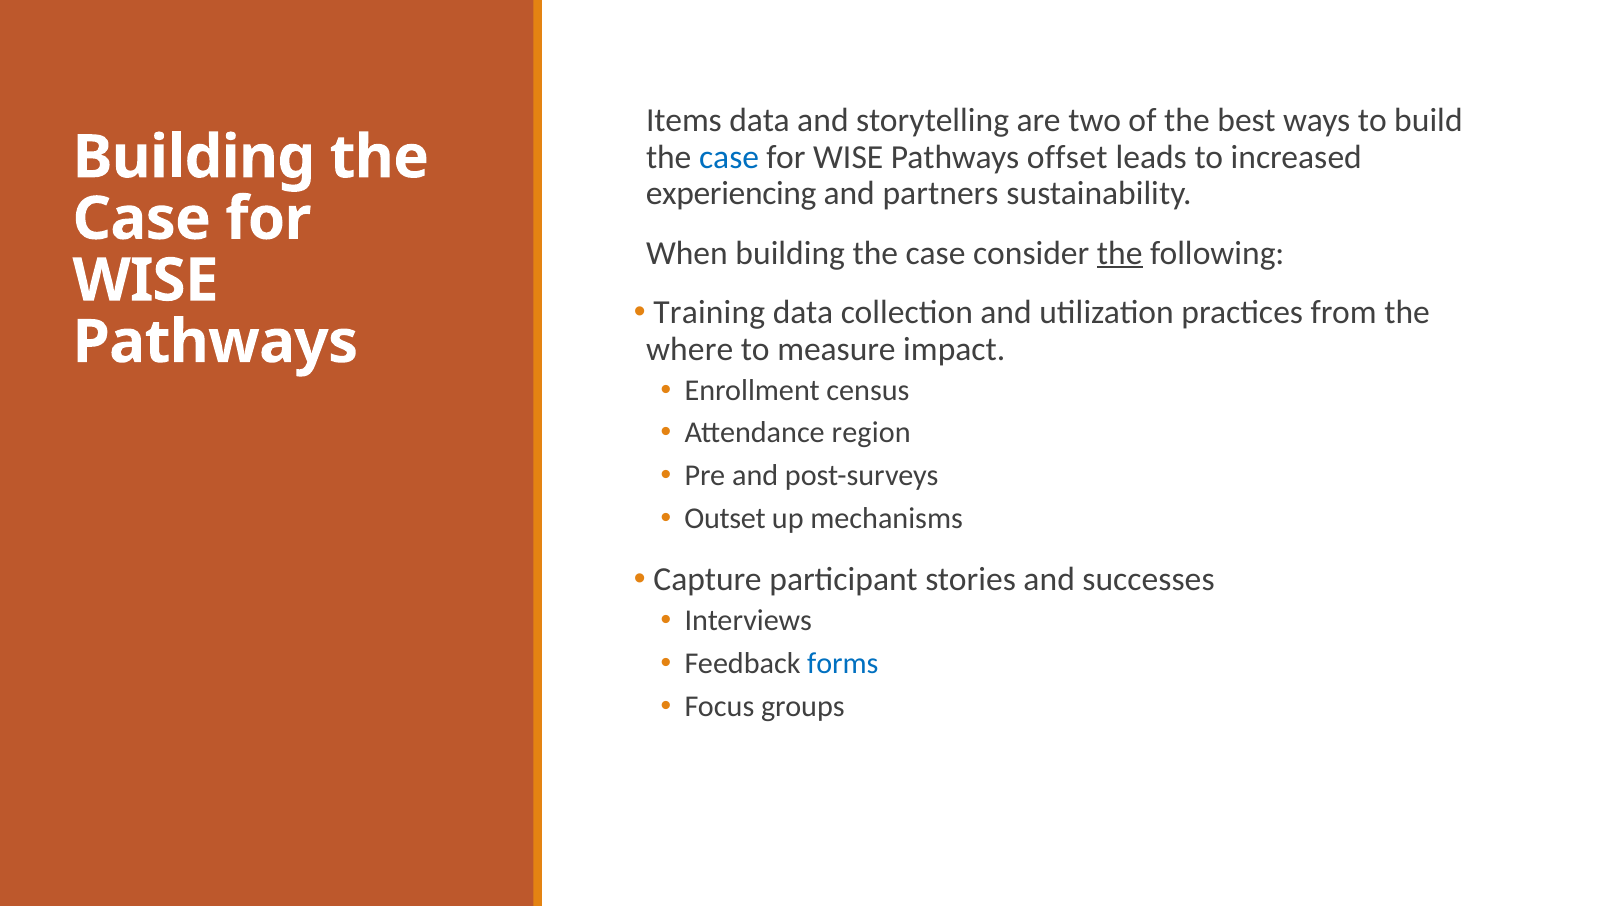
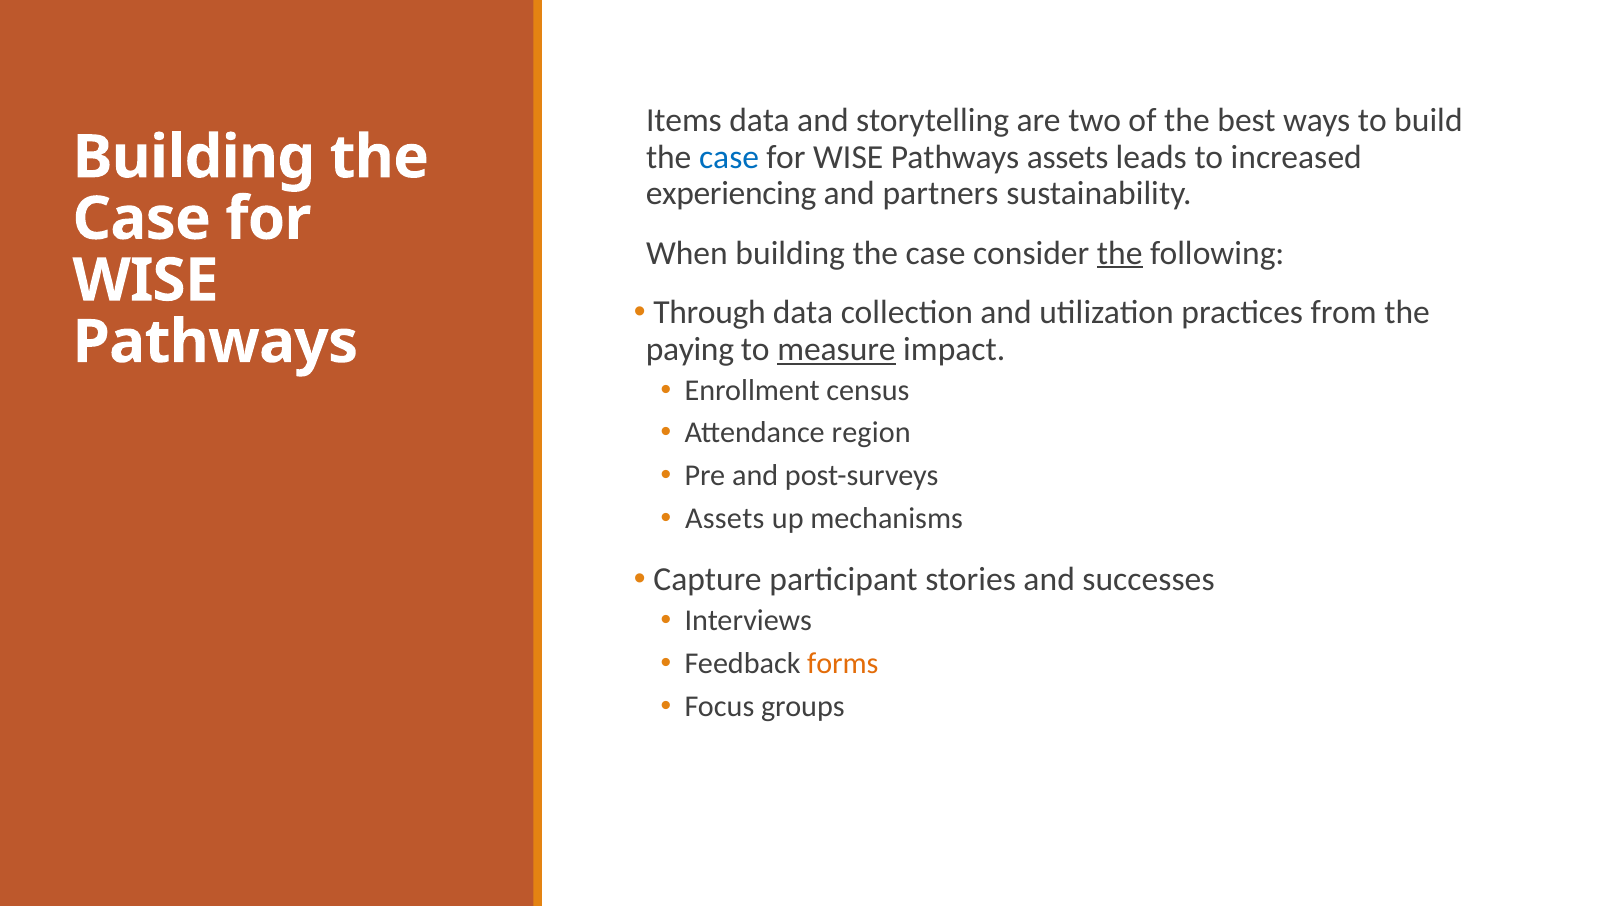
Pathways offset: offset -> assets
Training: Training -> Through
where: where -> paying
measure underline: none -> present
Outset at (725, 518): Outset -> Assets
forms colour: blue -> orange
